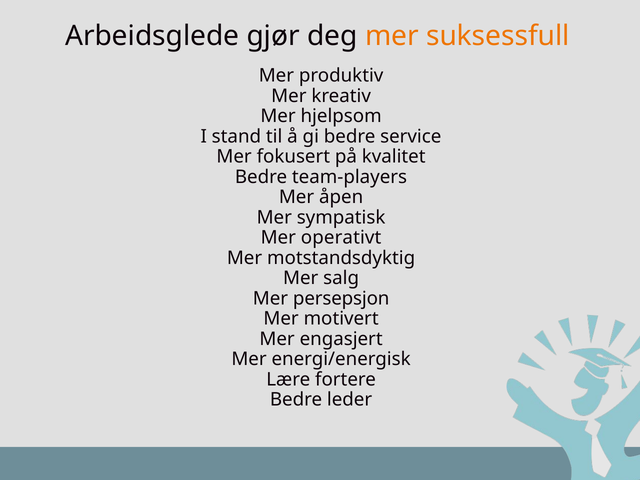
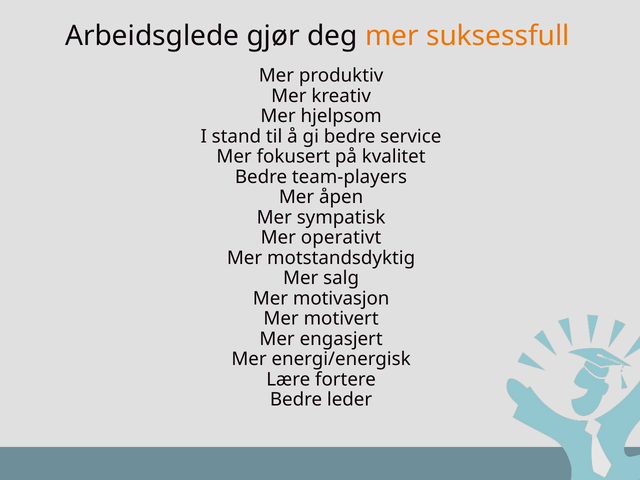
persepsjon: persepsjon -> motivasjon
